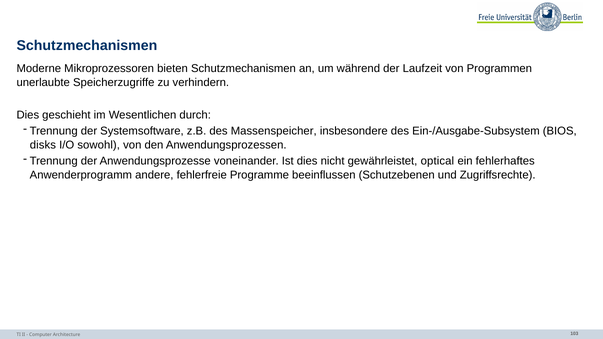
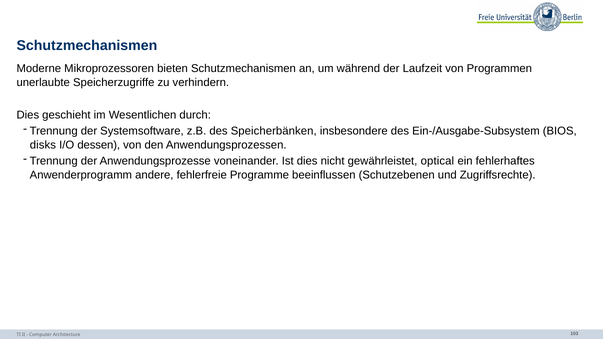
Massenspeicher: Massenspeicher -> Speicherbänken
sowohl: sowohl -> dessen
